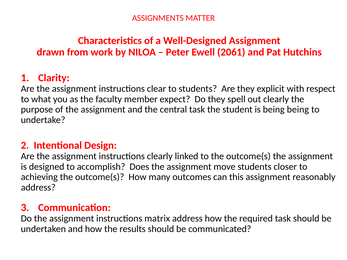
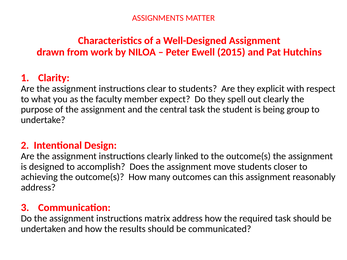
2061: 2061 -> 2015
being being: being -> group
